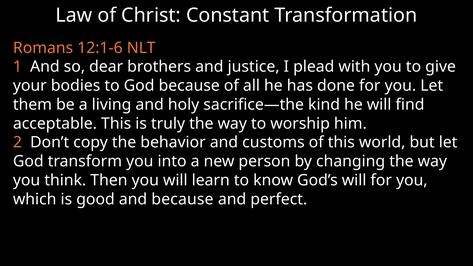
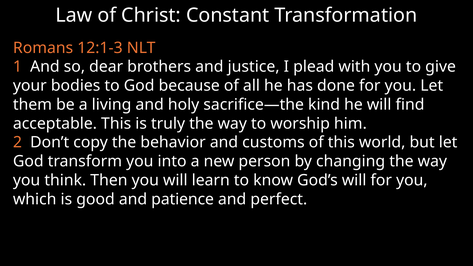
12:1-6: 12:1-6 -> 12:1-3
and because: because -> patience
